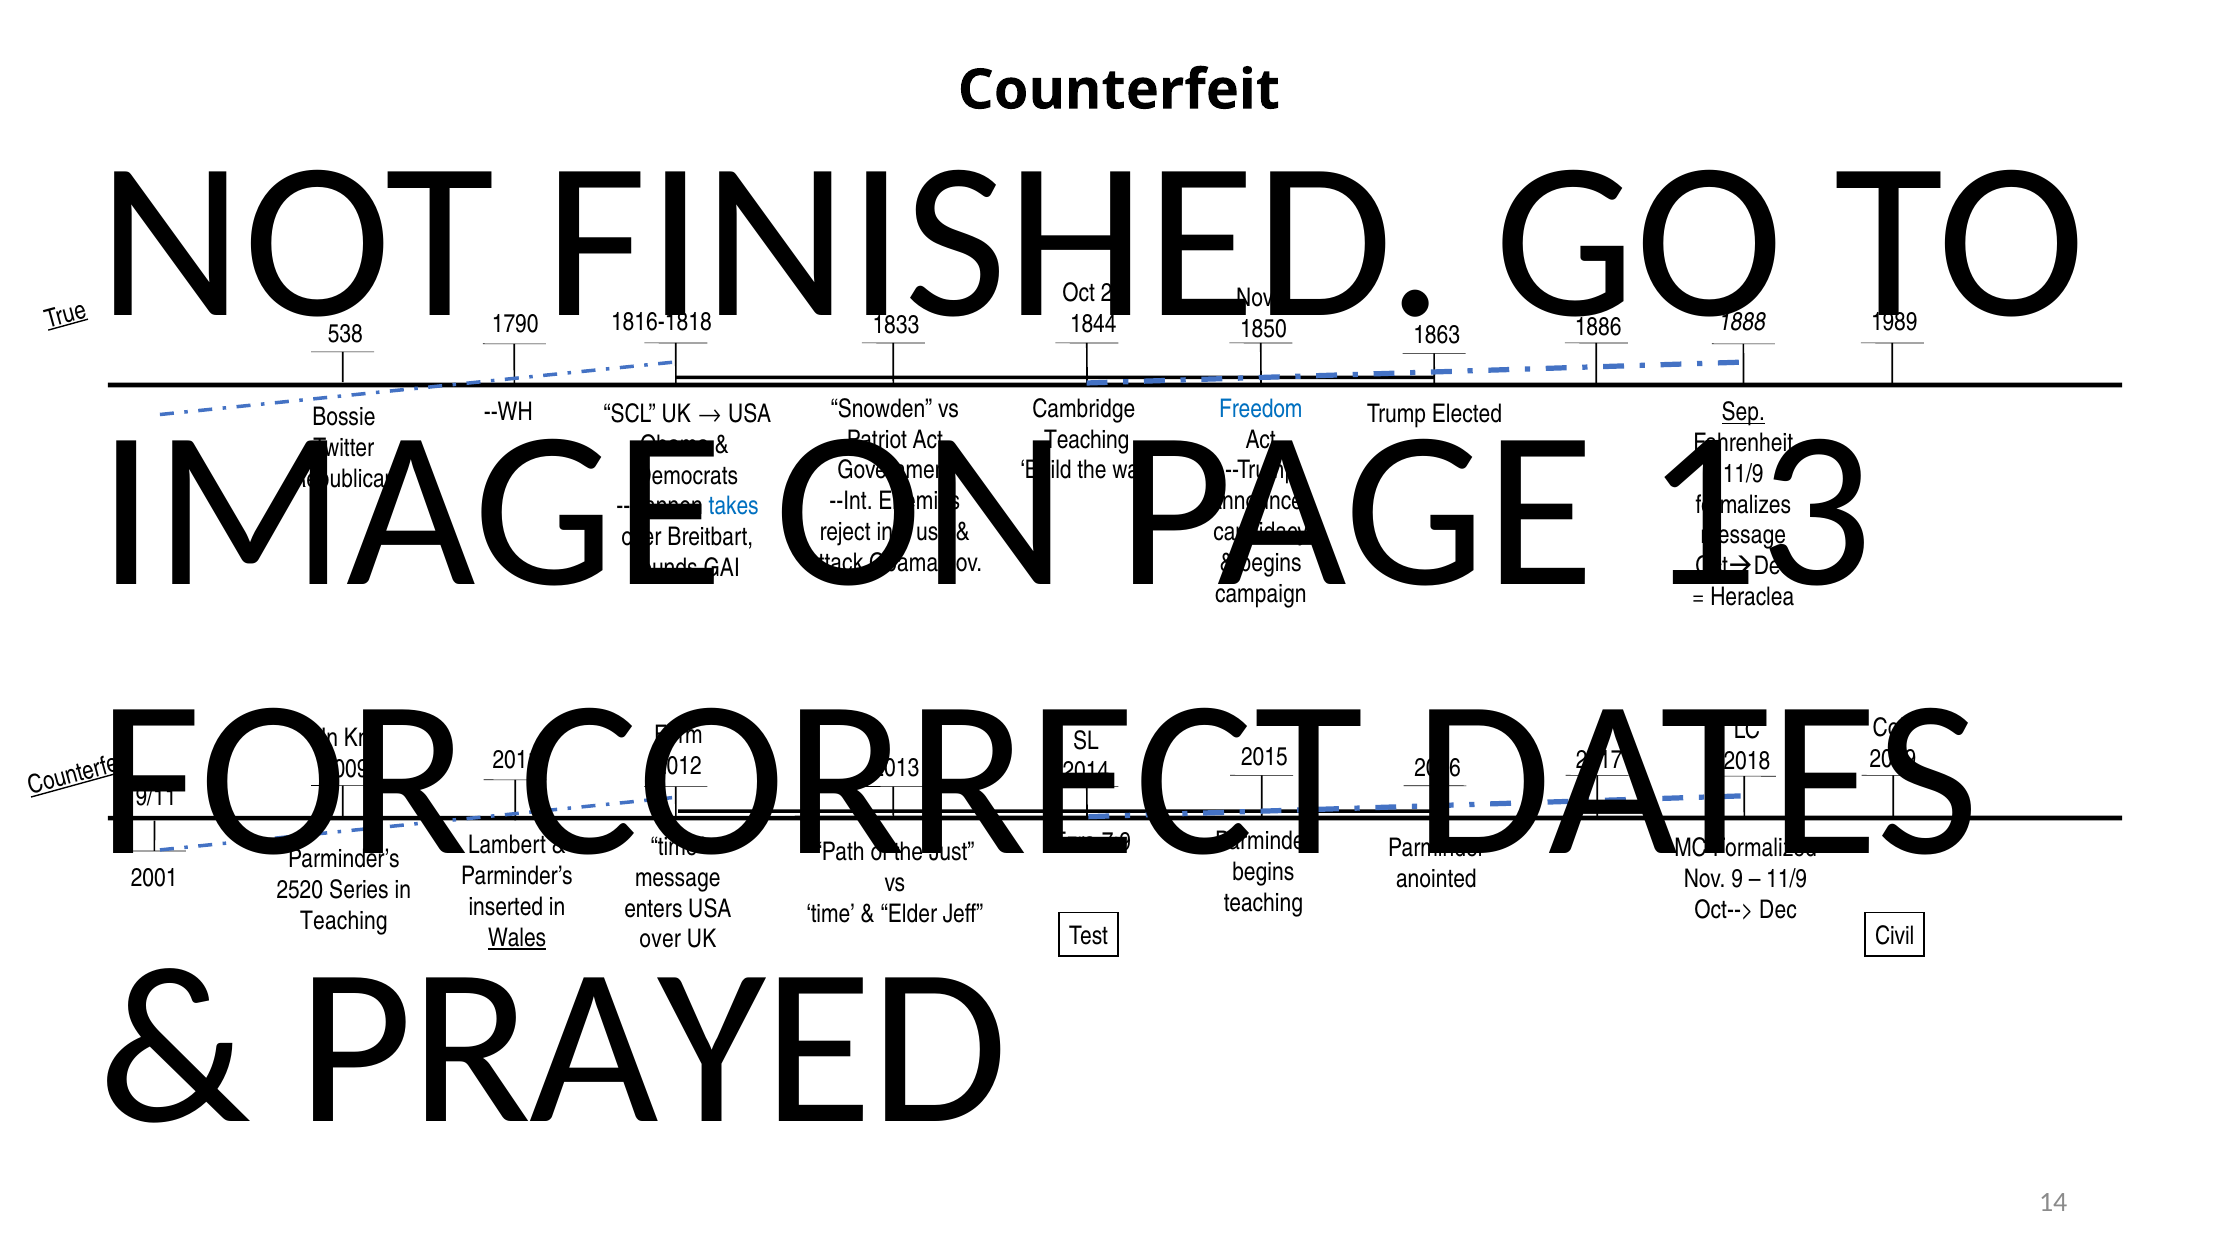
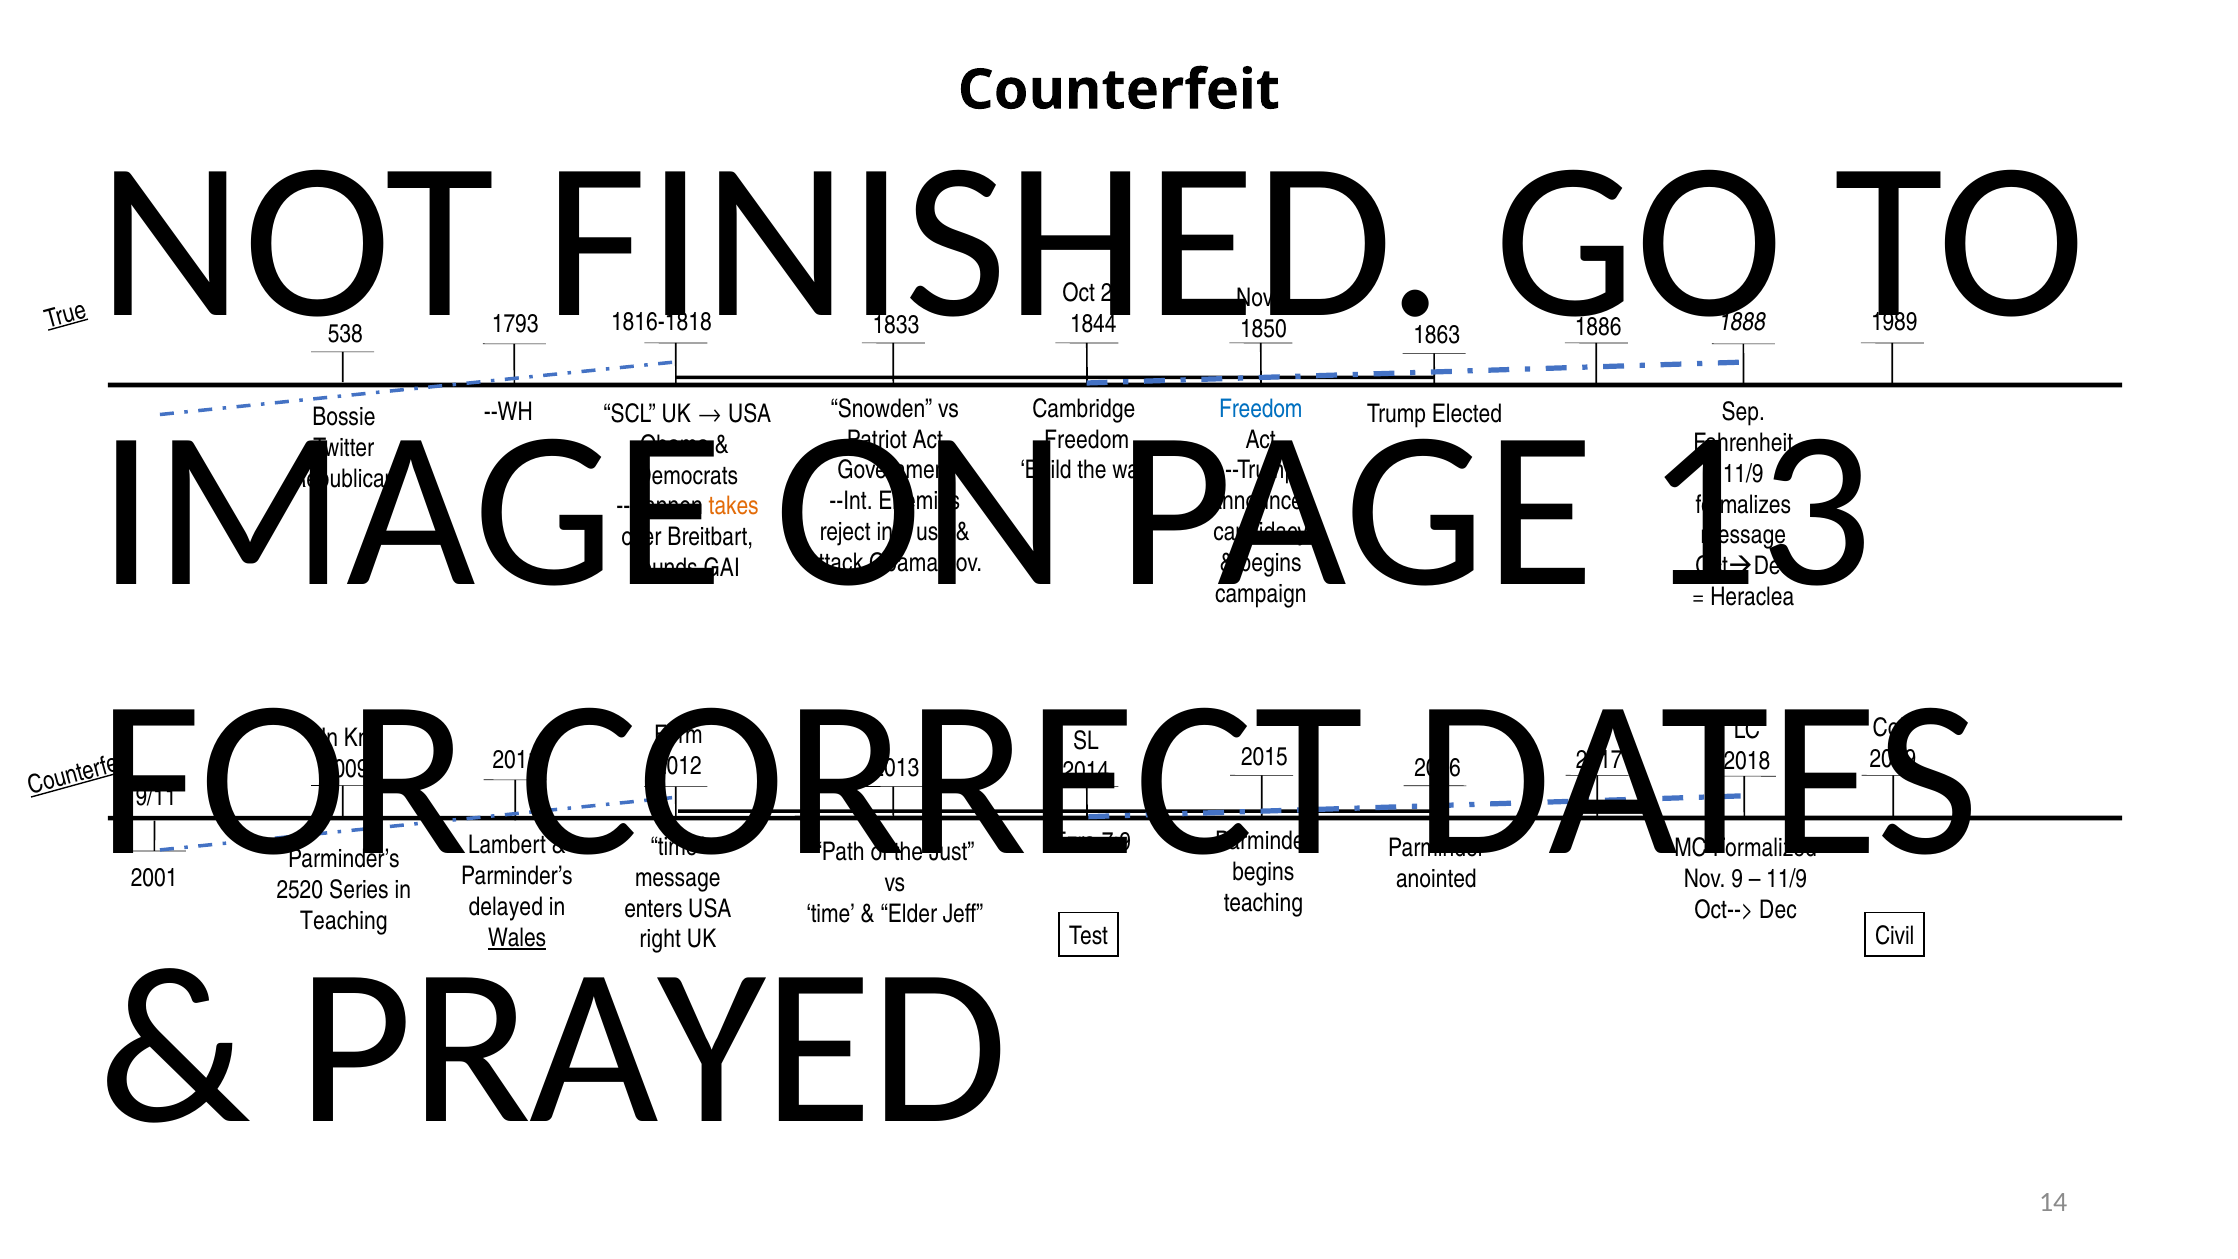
1790: 1790 -> 1793
Sep underline: present -> none
Teaching at (1087, 440): Teaching -> Freedom
takes colour: blue -> orange
inserted: inserted -> delayed
over at (660, 939): over -> right
